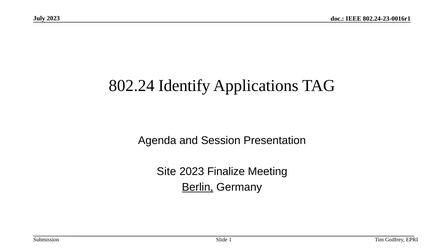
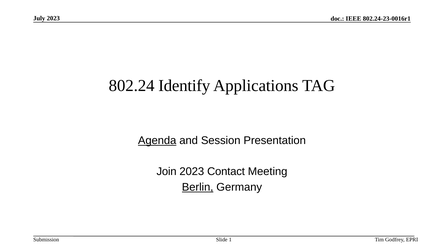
Agenda underline: none -> present
Site: Site -> Join
Finalize: Finalize -> Contact
